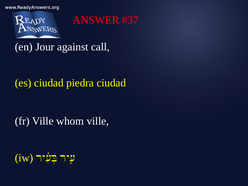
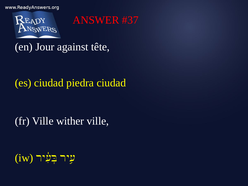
call: call -> tête
whom: whom -> wither
